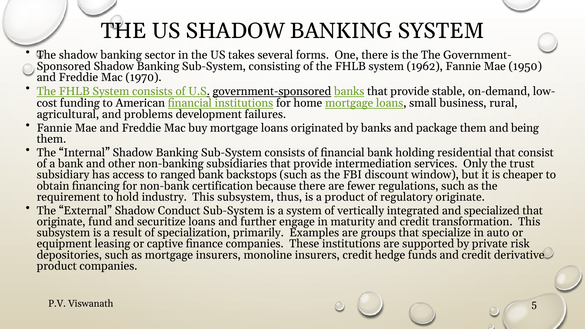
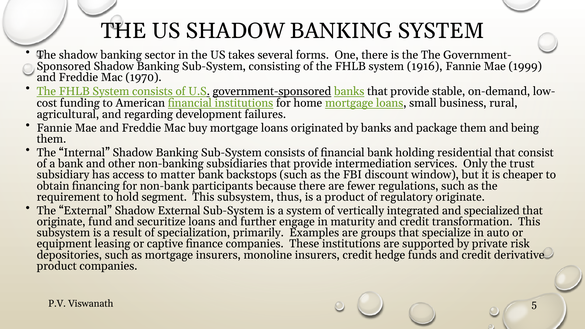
1962: 1962 -> 1916
1950: 1950 -> 1999
problems: problems -> regarding
ranged: ranged -> matter
certification: certification -> participants
industry: industry -> segment
Shadow Conduct: Conduct -> External
